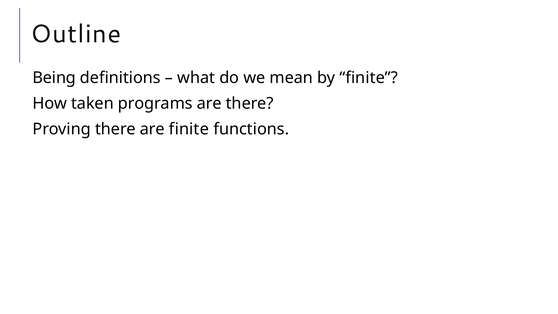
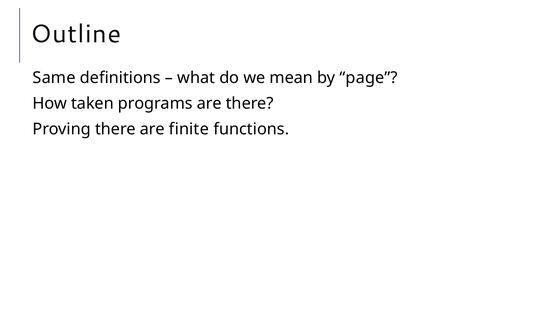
Being: Being -> Same
by finite: finite -> page
